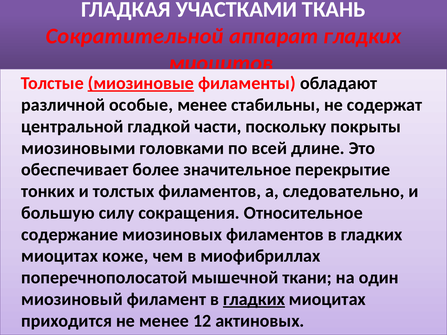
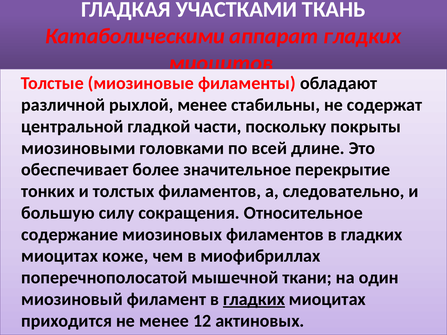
Сократительной: Сократительной -> Катаболическими
миозиновые underline: present -> none
особые: особые -> рыхлой
